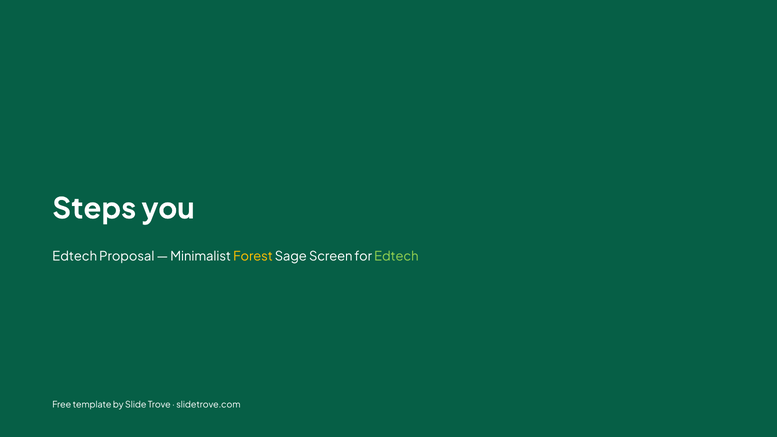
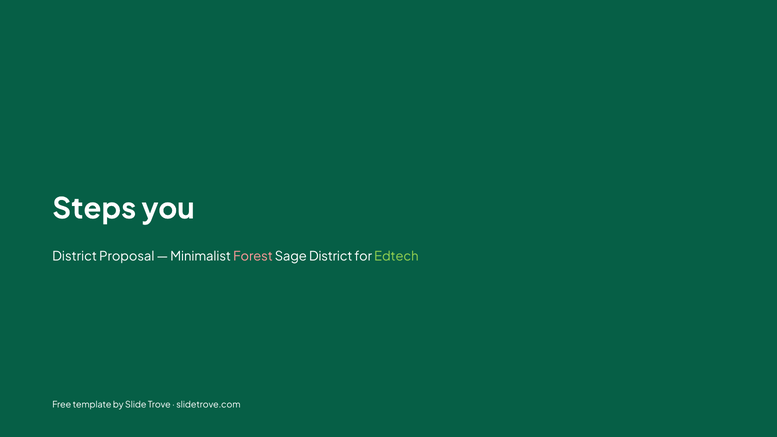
Edtech at (75, 256): Edtech -> District
Forest colour: yellow -> pink
Sage Screen: Screen -> District
